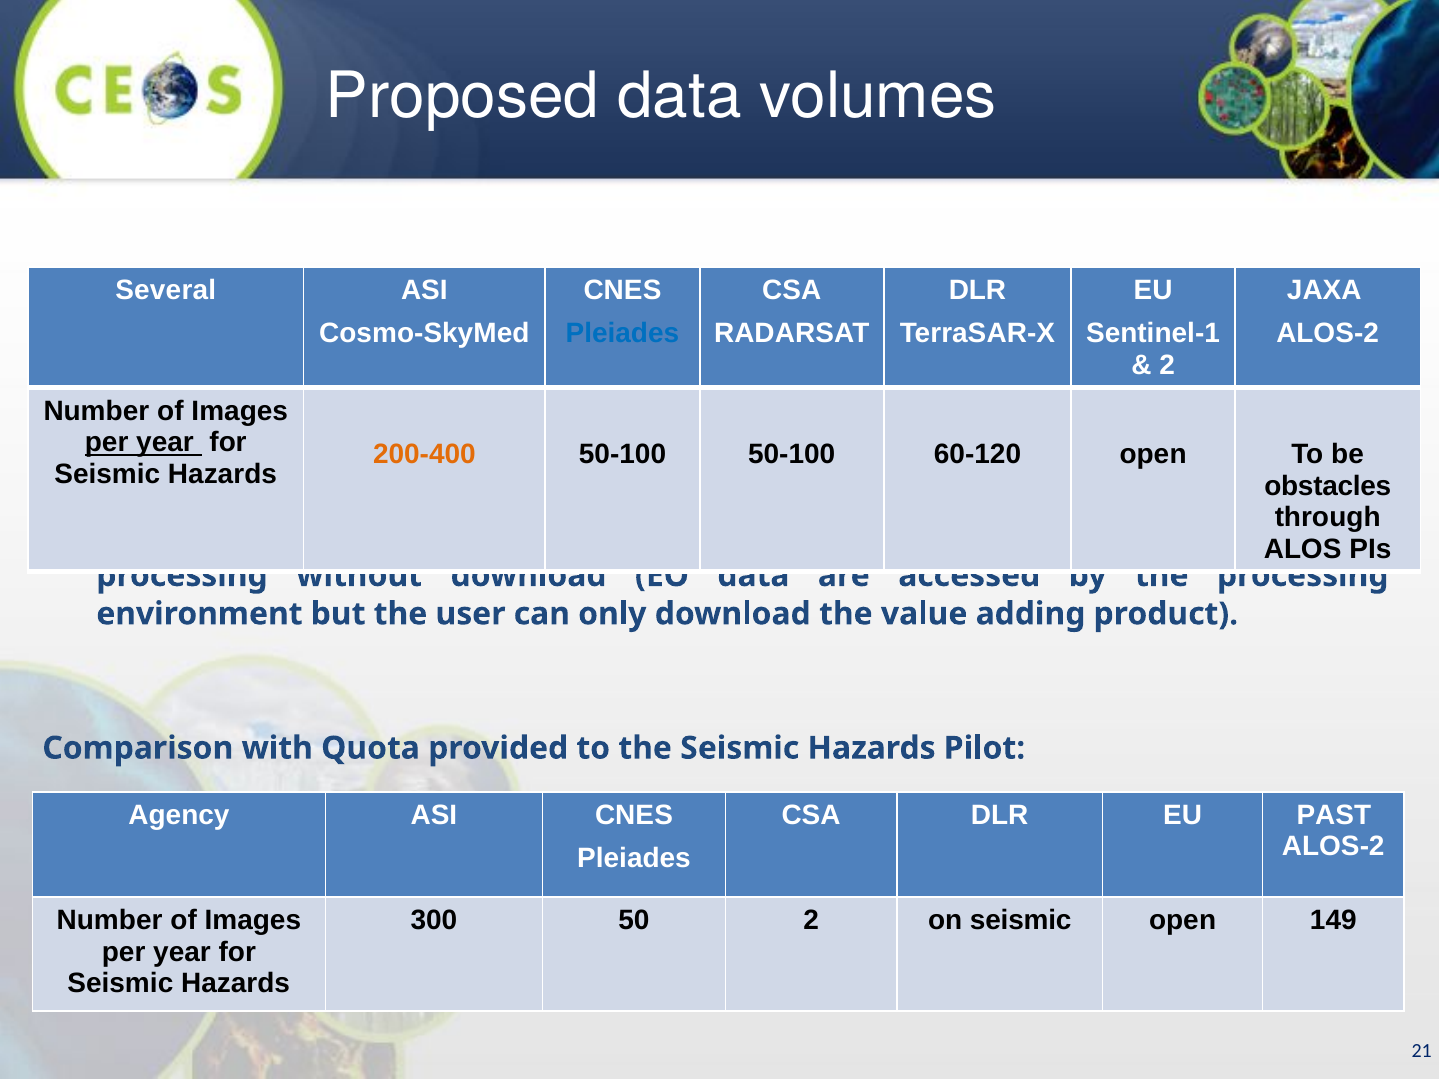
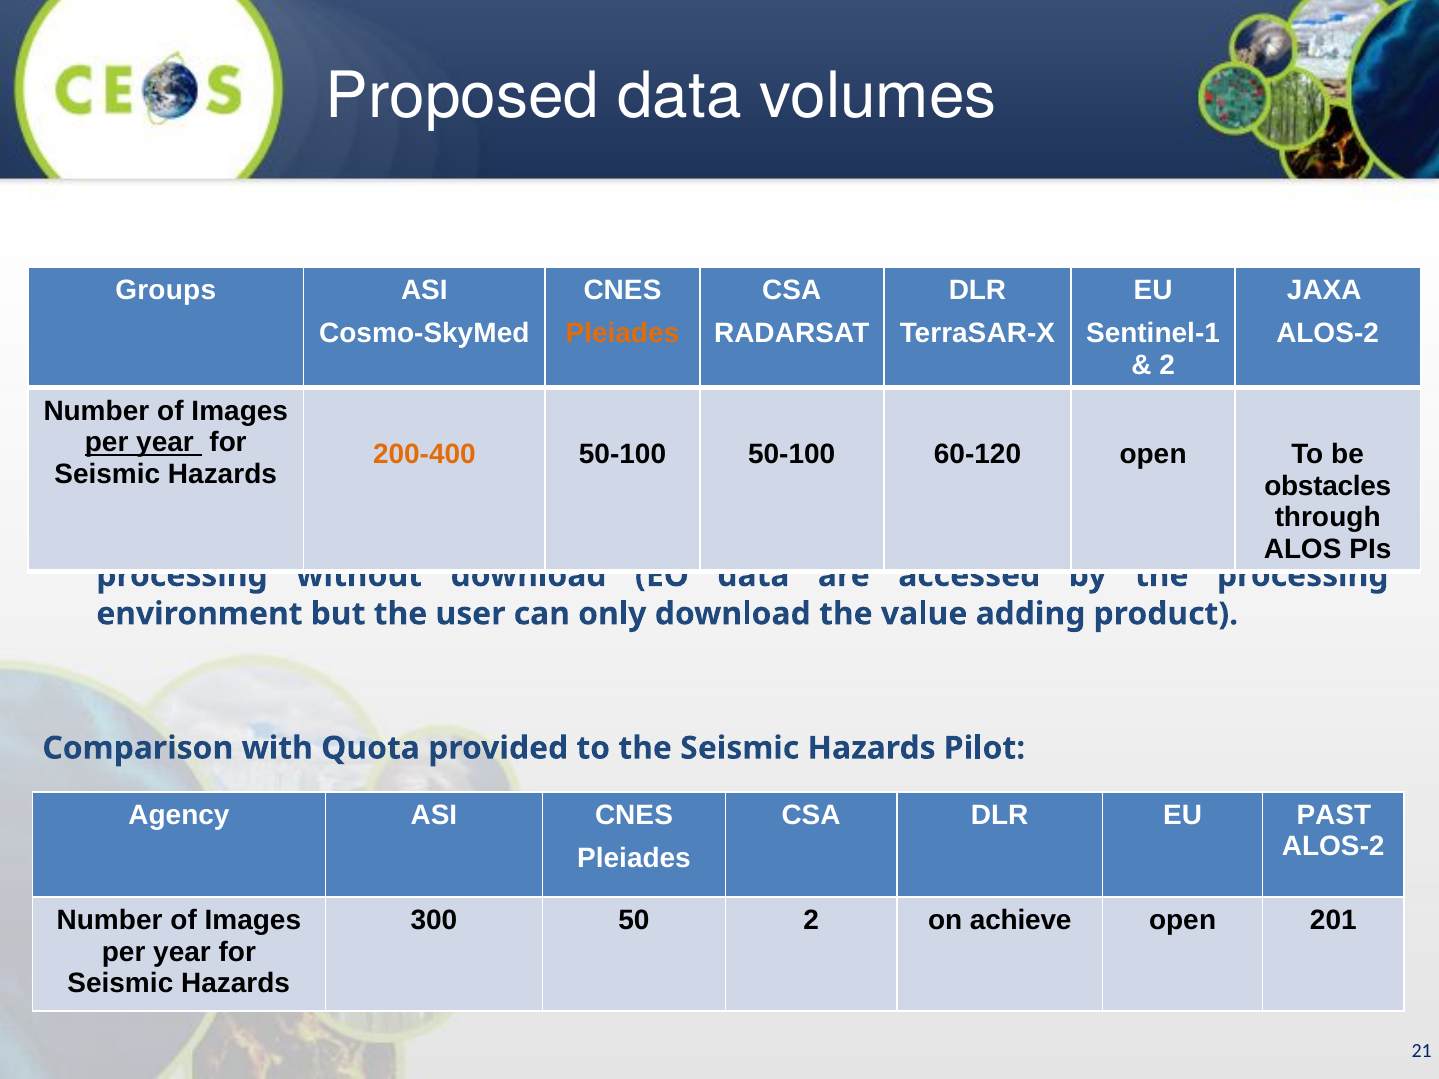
Several: Several -> Groups
Pleiades at (622, 334) colour: blue -> orange
on seismic: seismic -> achieve
149: 149 -> 201
